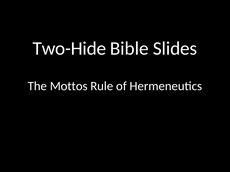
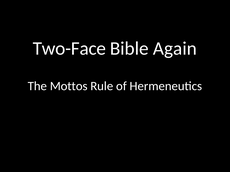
Two-Hide: Two-Hide -> Two-Face
Slides: Slides -> Again
